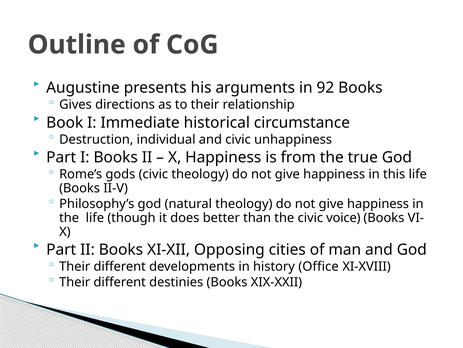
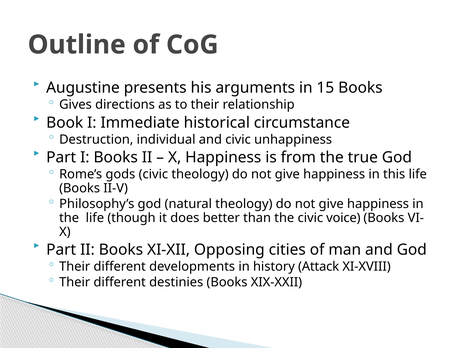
92: 92 -> 15
Office: Office -> Attack
